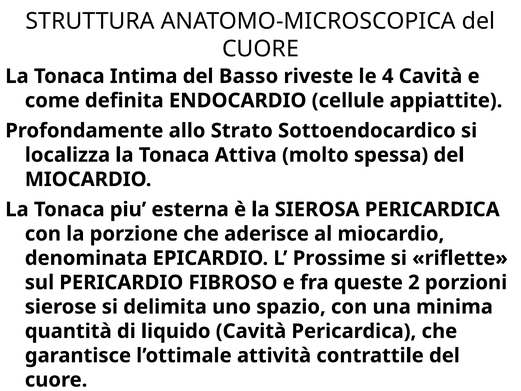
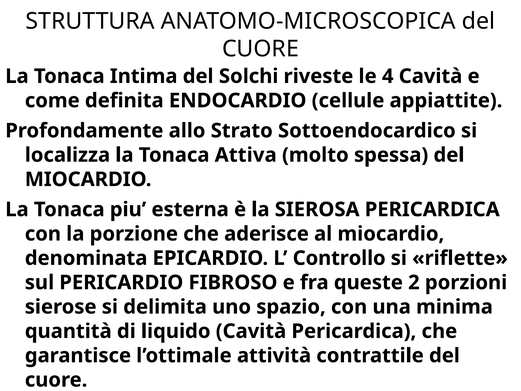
Basso: Basso -> Solchi
Prossime: Prossime -> Controllo
